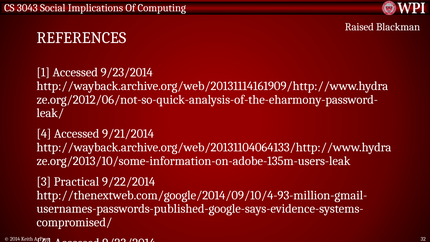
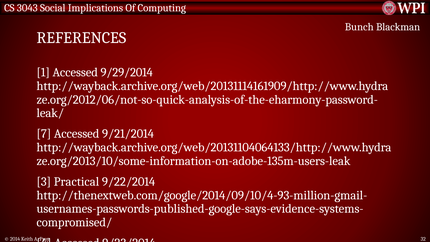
Raised: Raised -> Bunch
1 Accessed 9/23/2014: 9/23/2014 -> 9/29/2014
4 at (44, 134): 4 -> 7
